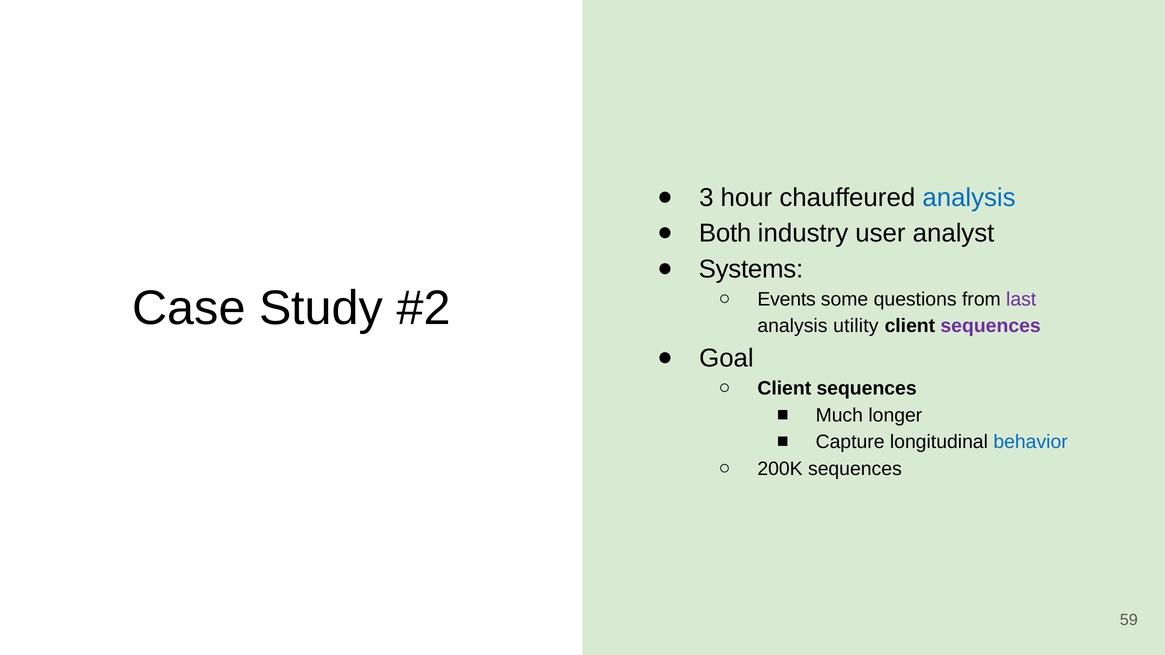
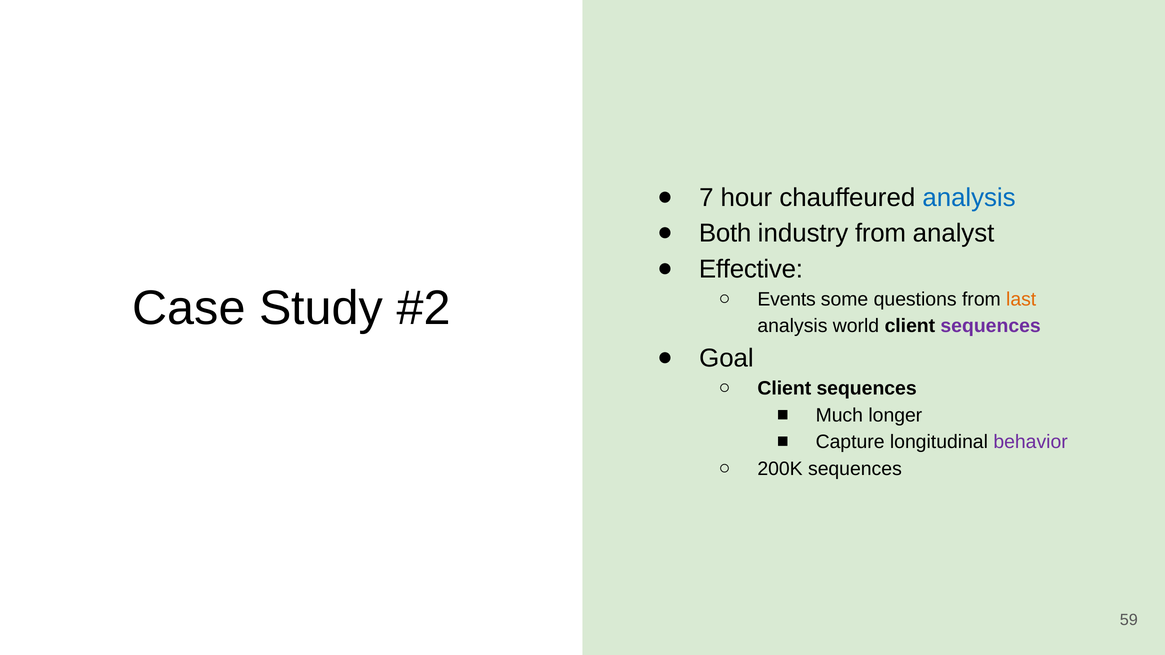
3: 3 -> 7
industry user: user -> from
Systems: Systems -> Effective
last colour: purple -> orange
utility: utility -> world
behavior colour: blue -> purple
